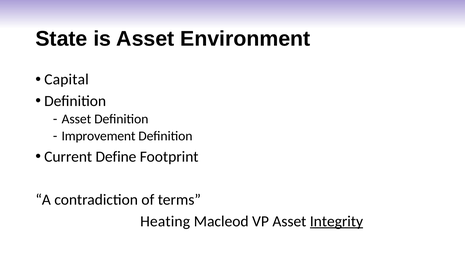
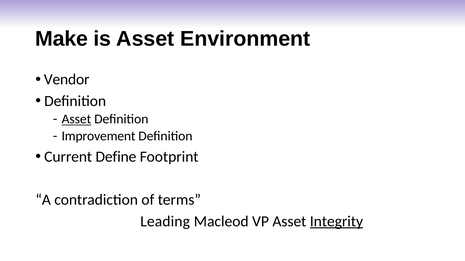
State: State -> Make
Capital: Capital -> Vendor
Asset at (76, 119) underline: none -> present
Heating: Heating -> Leading
